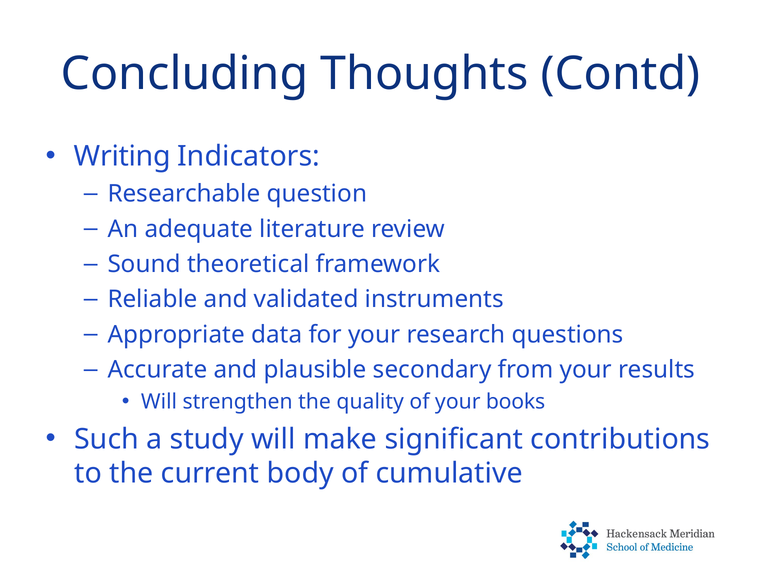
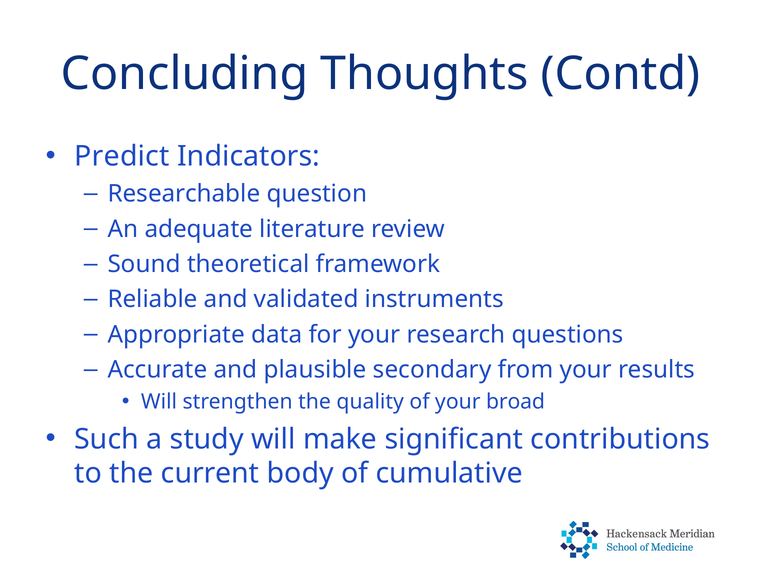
Writing: Writing -> Predict
books: books -> broad
